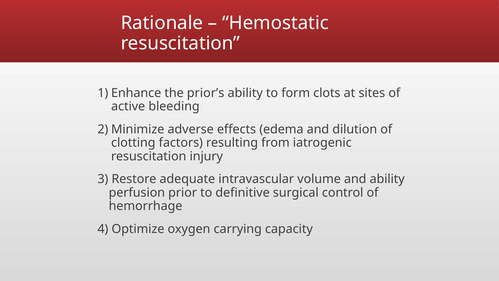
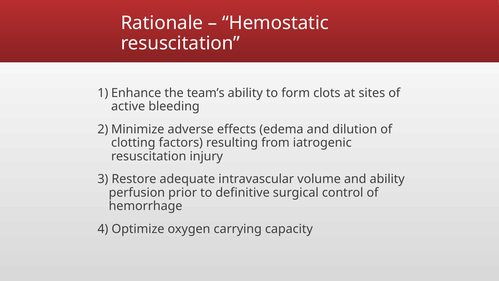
prior’s: prior’s -> team’s
